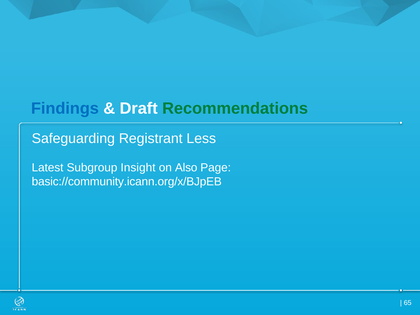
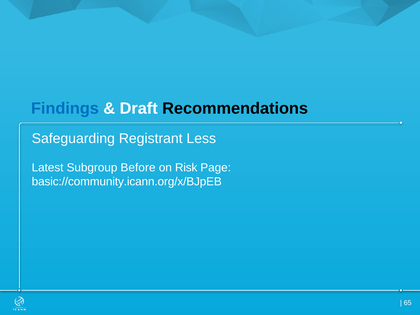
Recommendations colour: green -> black
Insight: Insight -> Before
Also: Also -> Risk
